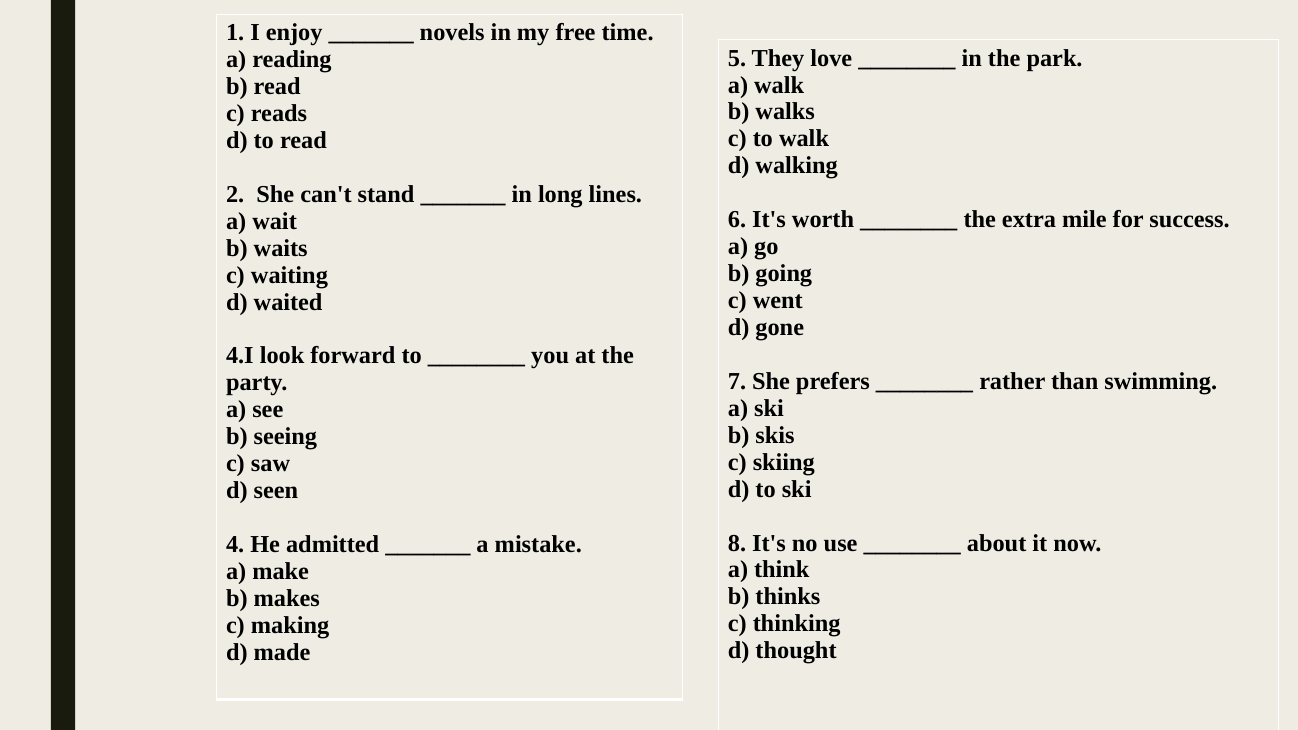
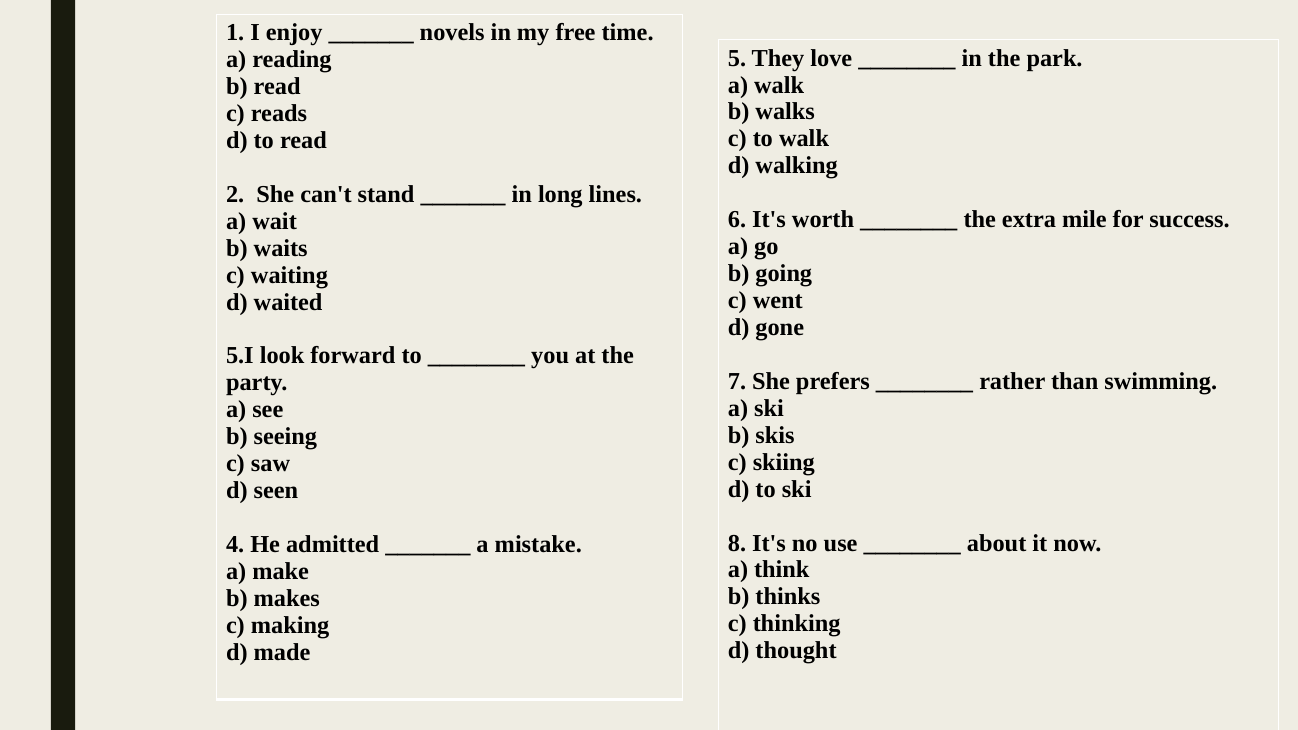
4.I: 4.I -> 5.I
